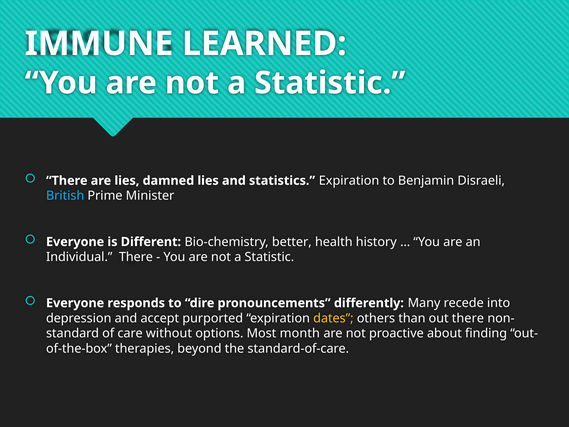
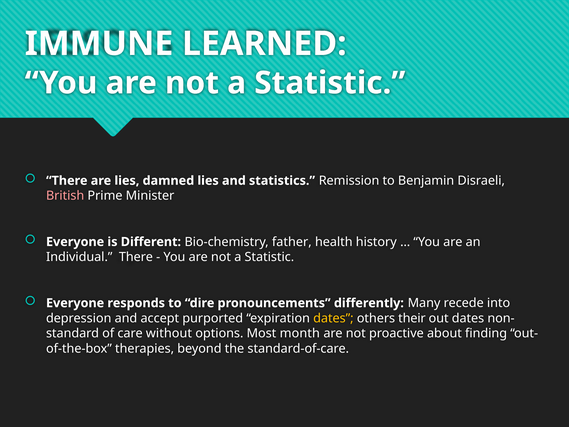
statistics Expiration: Expiration -> Remission
British colour: light blue -> pink
better: better -> father
than: than -> their
out there: there -> dates
